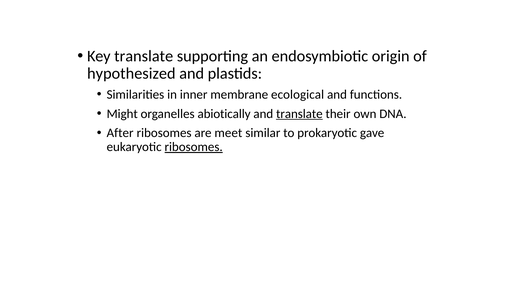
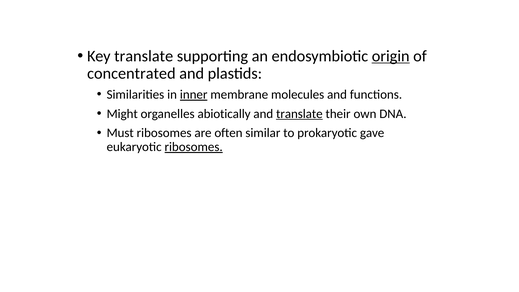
origin underline: none -> present
hypothesized: hypothesized -> concentrated
inner underline: none -> present
ecological: ecological -> molecules
After: After -> Must
meet: meet -> often
